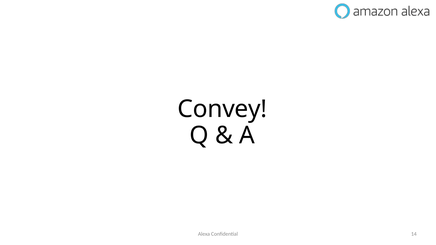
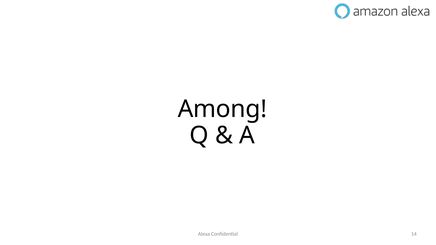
Convey: Convey -> Among
